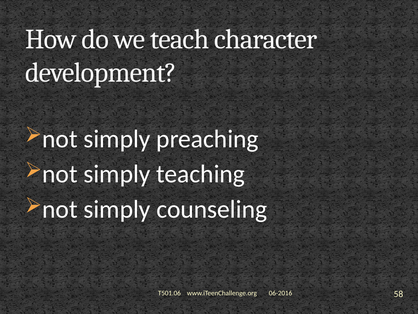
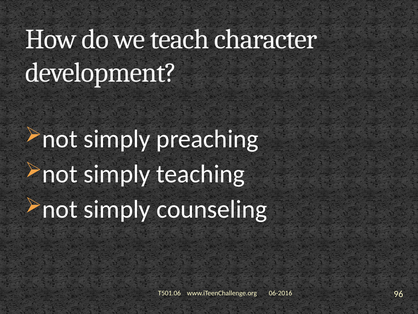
58: 58 -> 96
